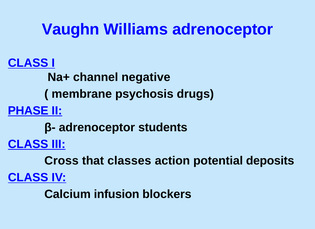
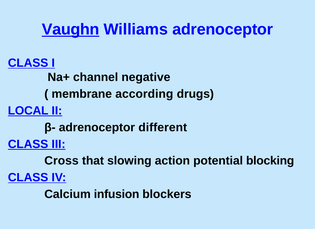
Vaughn underline: none -> present
psychosis: psychosis -> according
PHASE: PHASE -> LOCAL
students: students -> different
classes: classes -> slowing
deposits: deposits -> blocking
